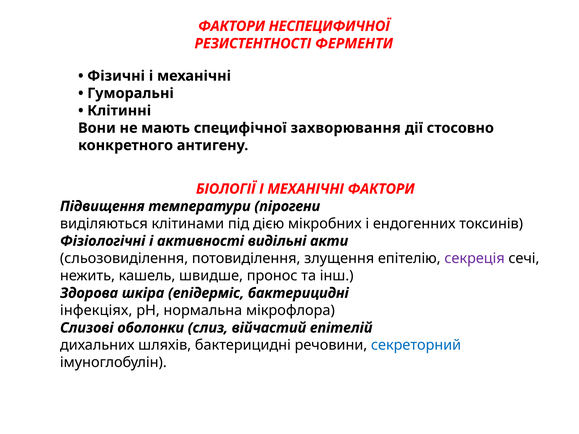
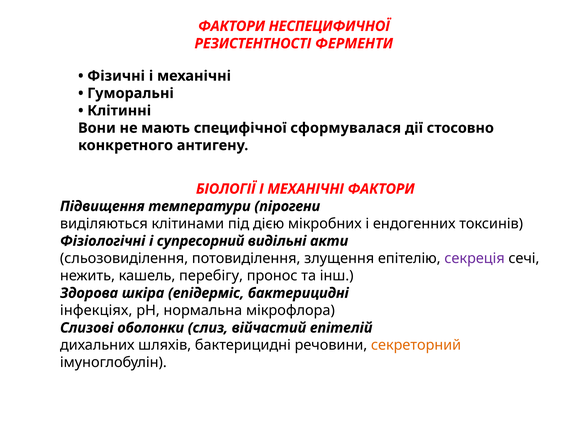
захворювання: захворювання -> сформувалася
активності: активності -> супресорний
швидше: швидше -> перебігу
секреторний colour: blue -> orange
